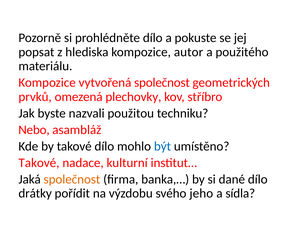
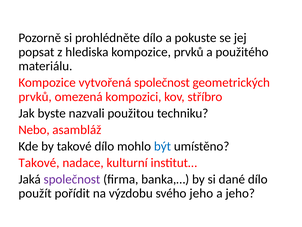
kompozice autor: autor -> prvků
plechovky: plechovky -> kompozici
společnost at (72, 179) colour: orange -> purple
drátky: drátky -> použít
a sídla: sídla -> jeho
